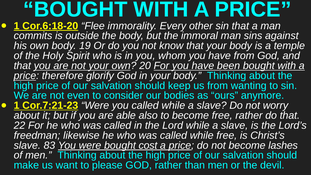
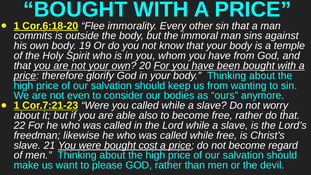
83: 83 -> 21
lashes: lashes -> regard
